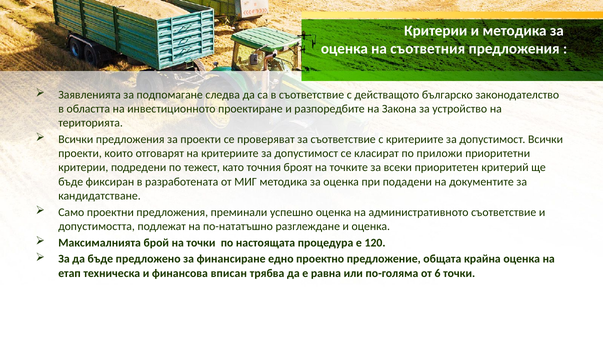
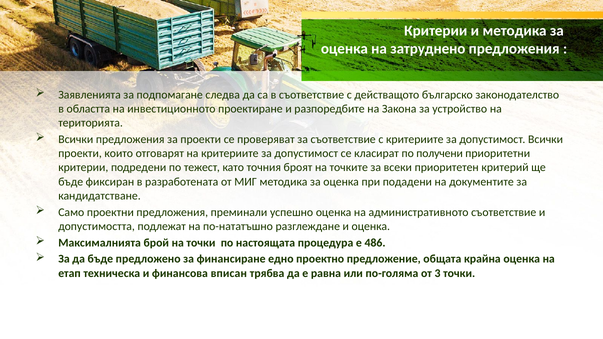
съответния: съответния -> затруднено
приложи: приложи -> получени
120: 120 -> 486
6: 6 -> 3
